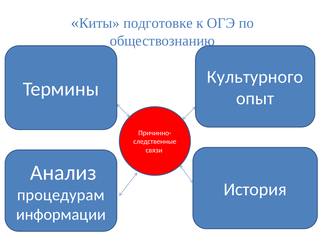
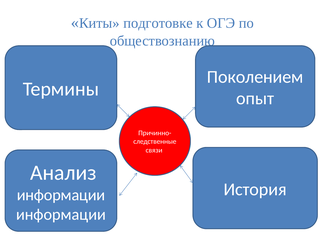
Культурного: Культурного -> Поколением
процедурам at (61, 195): процедурам -> информации
